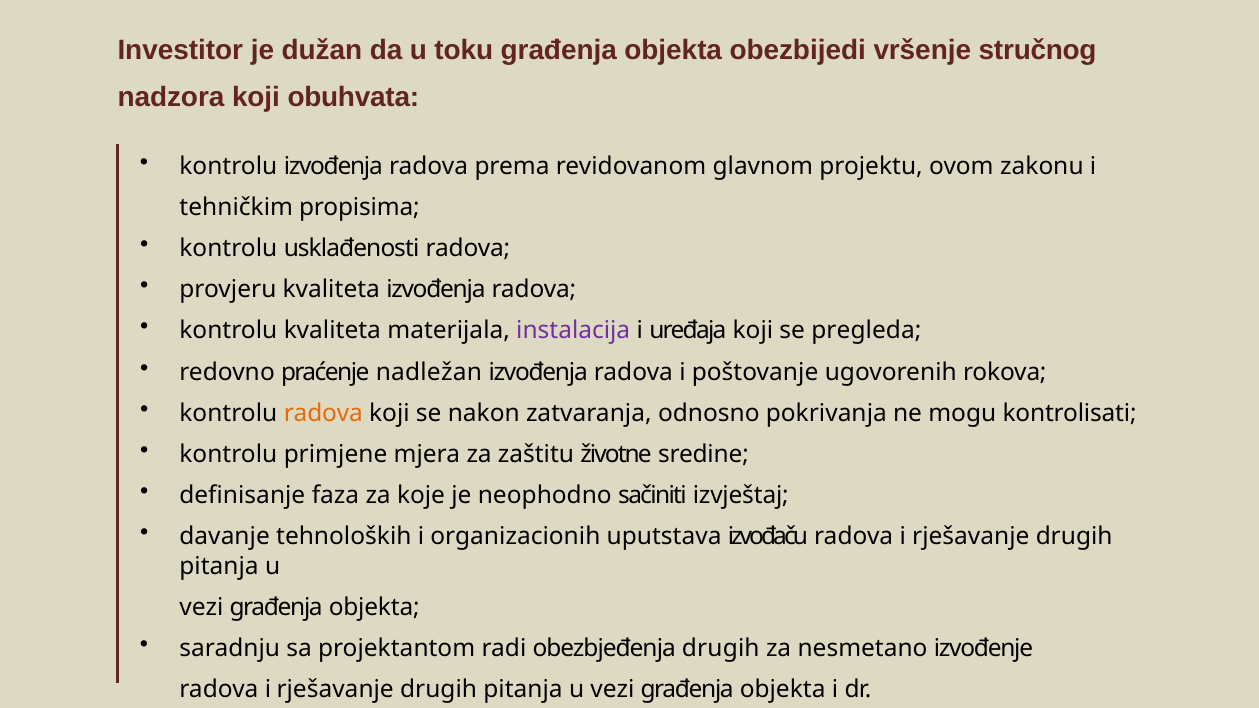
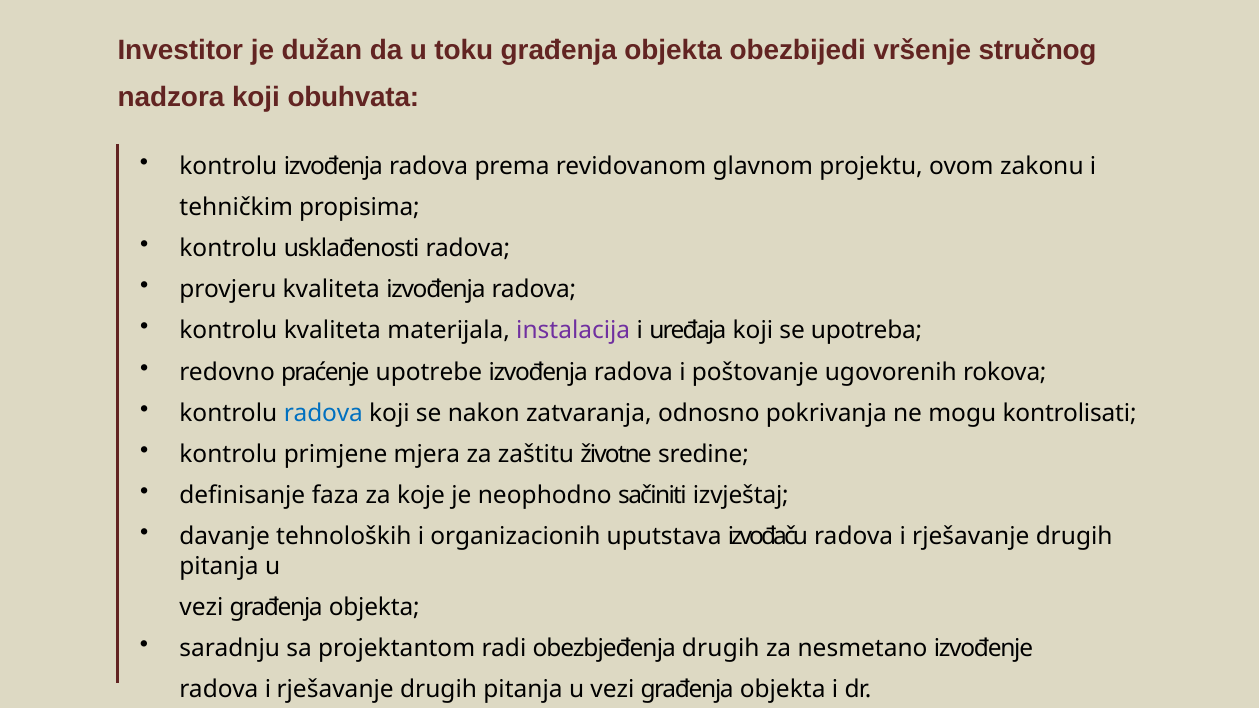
pregleda: pregleda -> upotreba
nadležan: nadležan -> upotrebe
radova at (323, 413) colour: orange -> blue
